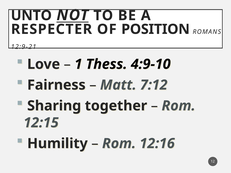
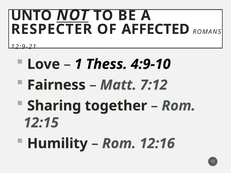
POSITION: POSITION -> AFFECTED
